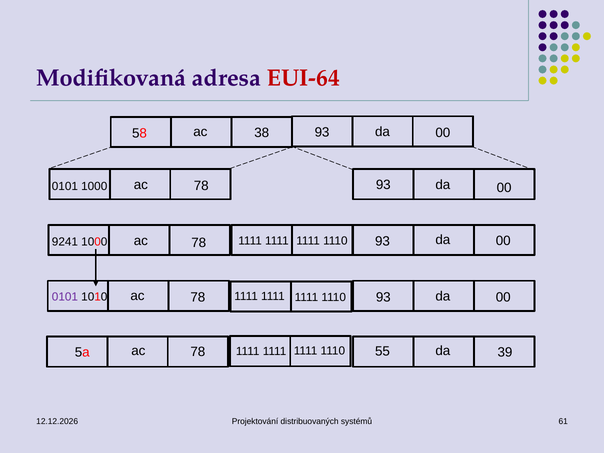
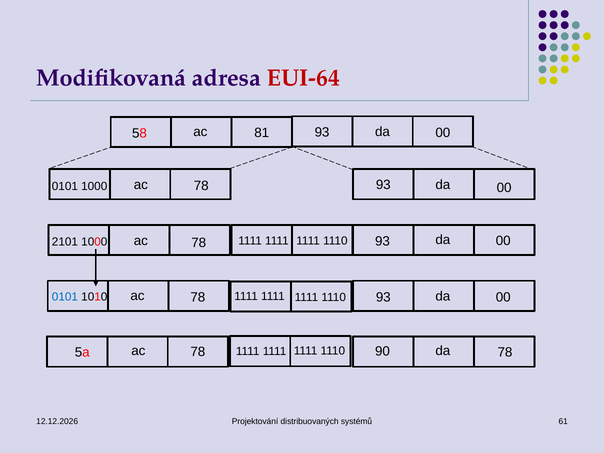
38: 38 -> 81
9241: 9241 -> 2101
0101 at (65, 297) colour: purple -> blue
55: 55 -> 90
da 39: 39 -> 78
